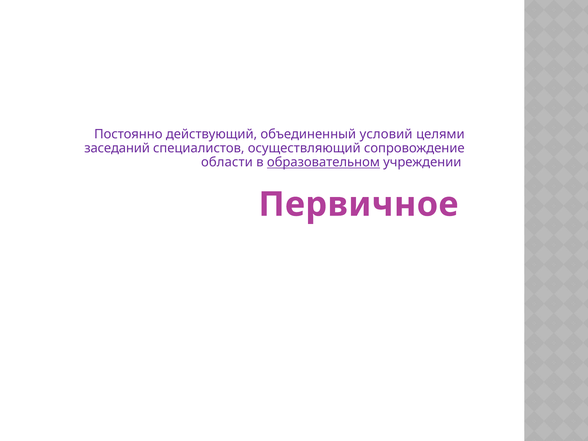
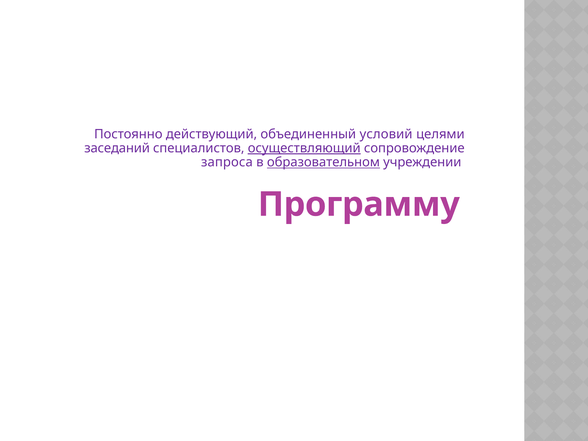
осуществляющий underline: none -> present
области: области -> запроса
Первичное: Первичное -> Программу
